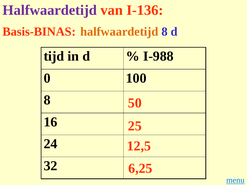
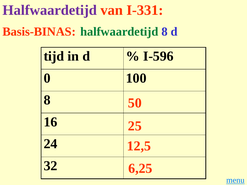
I-136: I-136 -> I-331
halfwaardetijd at (119, 32) colour: orange -> green
I-988: I-988 -> I-596
